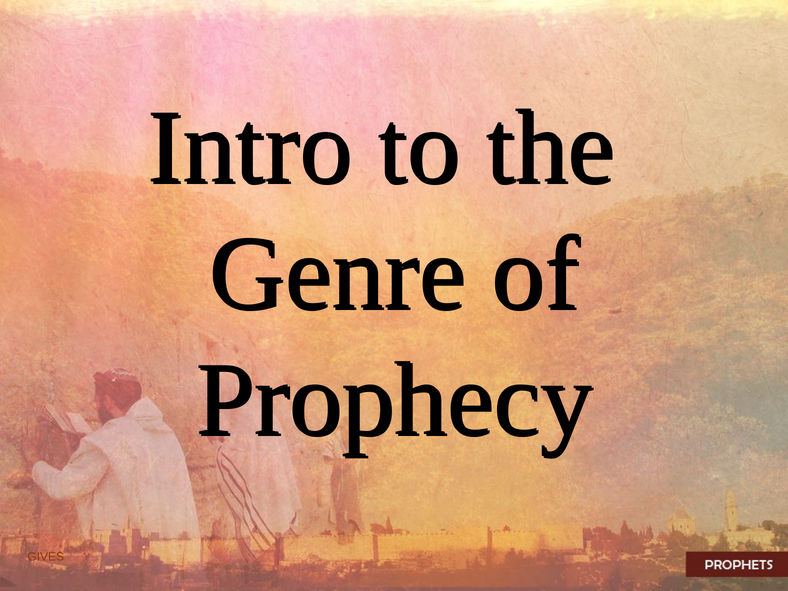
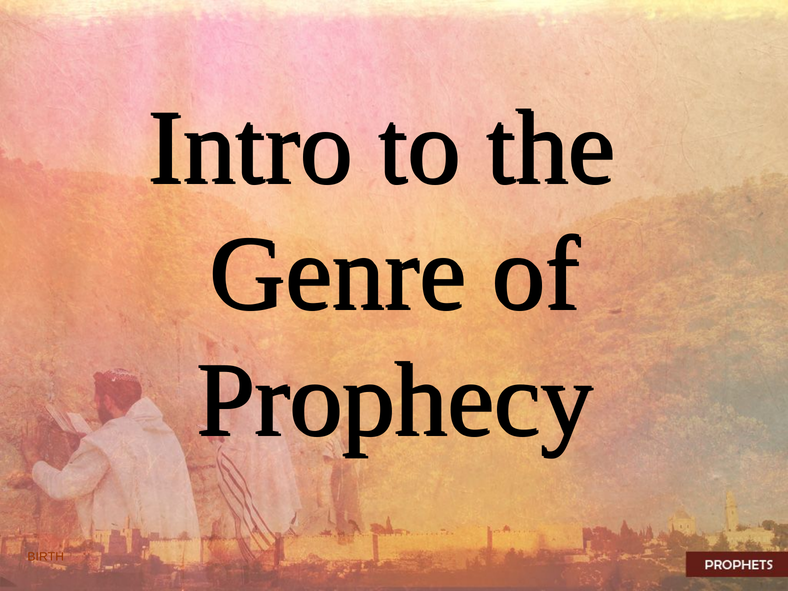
GIVES: GIVES -> BIRTH
